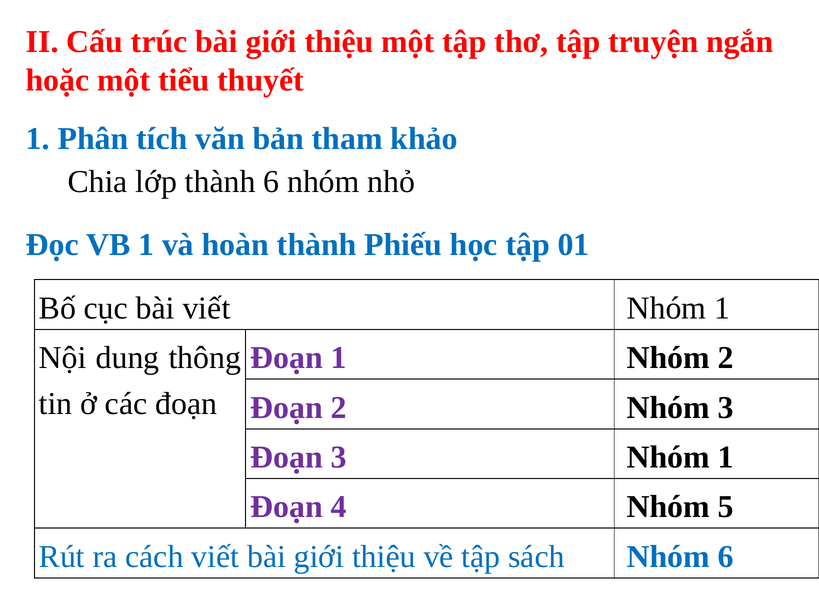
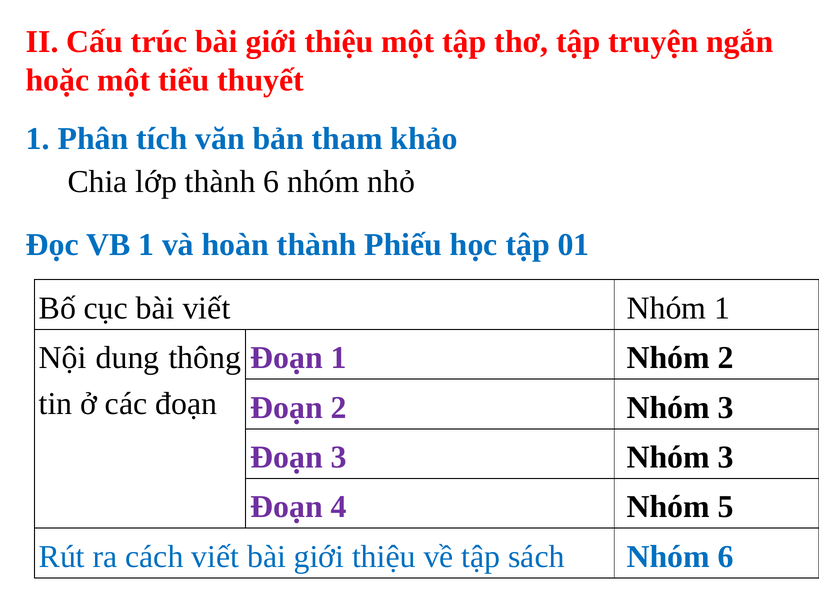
3 Nhóm 1: 1 -> 3
